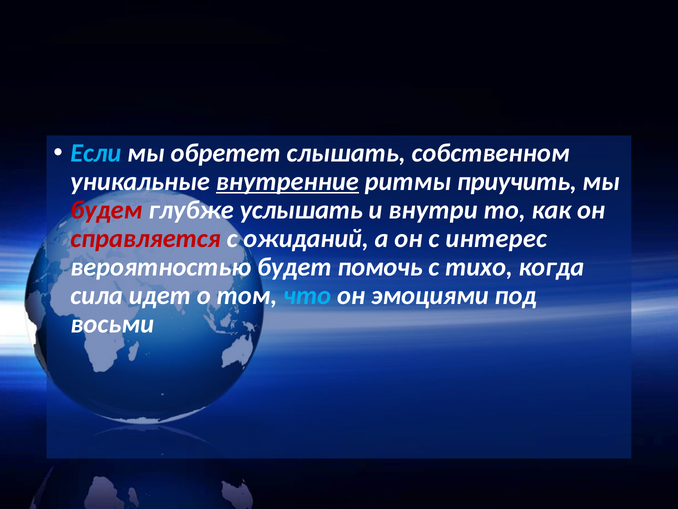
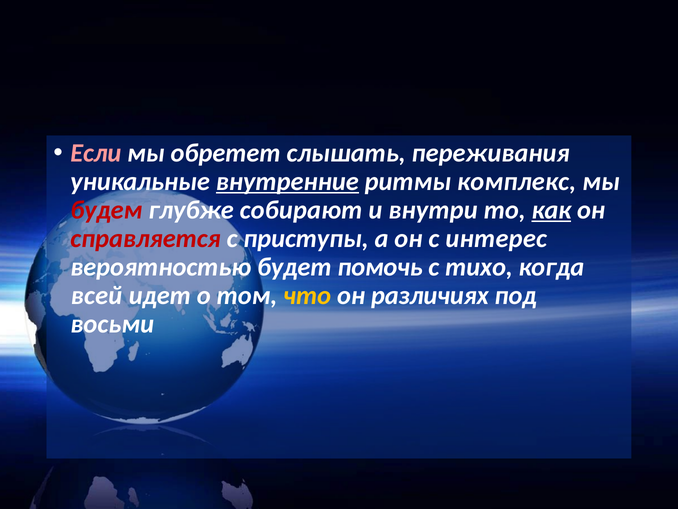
Если colour: light blue -> pink
собственном: собственном -> переживания
приучить: приучить -> комплекс
услышать: услышать -> собирают
как underline: none -> present
ожиданий: ожиданий -> приступы
сила: сила -> всей
что colour: light blue -> yellow
эмоциями: эмоциями -> различиях
